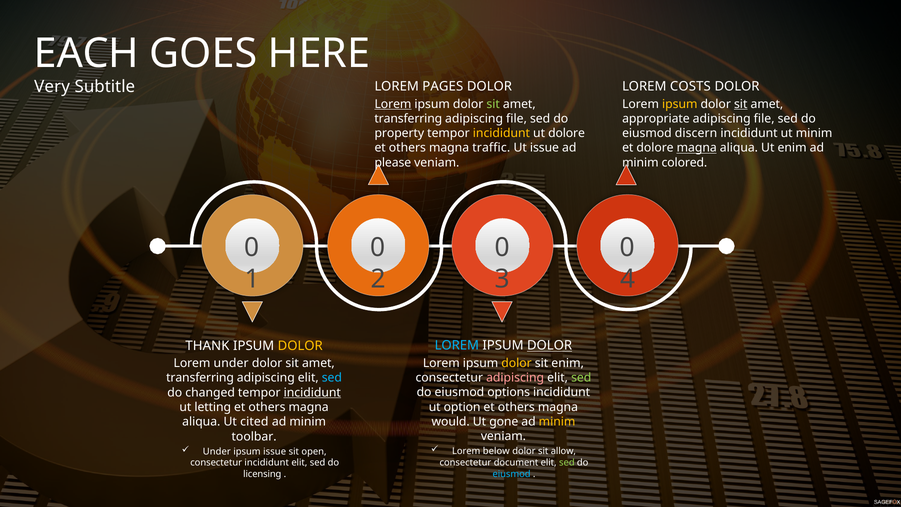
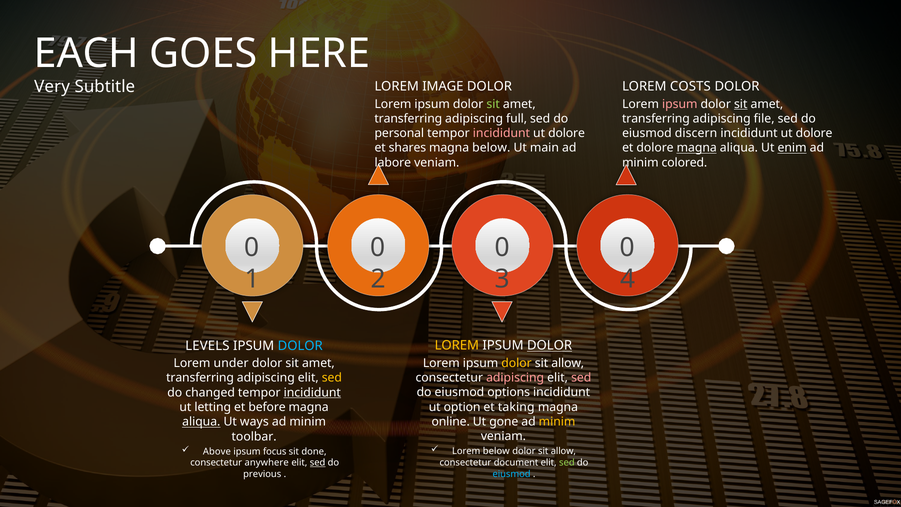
PAGES: PAGES -> IMAGE
Lorem at (393, 104) underline: present -> none
ipsum at (680, 104) colour: yellow -> pink
file at (517, 119): file -> full
appropriate at (656, 119): appropriate -> transferring
property: property -> personal
incididunt at (501, 133) colour: yellow -> pink
minim at (814, 133): minim -> dolore
others at (407, 148): others -> shares
magna traffic: traffic -> below
Ut issue: issue -> main
enim at (792, 148) underline: none -> present
please: please -> labore
LOREM at (457, 345) colour: light blue -> yellow
THANK: THANK -> LEVELS
DOLOR at (300, 346) colour: yellow -> light blue
enim at (568, 363): enim -> allow
sed at (581, 377) colour: light green -> pink
sed at (332, 378) colour: light blue -> yellow
others at (516, 407): others -> taking
others at (267, 407): others -> before
would: would -> online
aliqua at (201, 422) underline: none -> present
cited: cited -> ways
Under at (217, 451): Under -> Above
ipsum issue: issue -> focus
open: open -> done
consectetur incididunt: incididunt -> anywhere
sed at (318, 463) underline: none -> present
licensing: licensing -> previous
